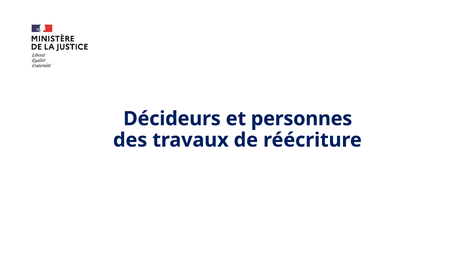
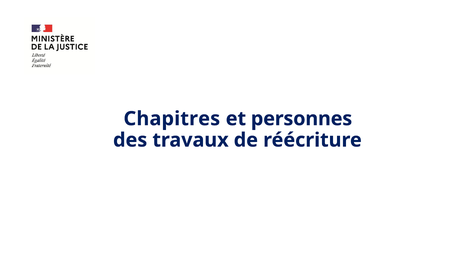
Décideurs: Décideurs -> Chapitres
